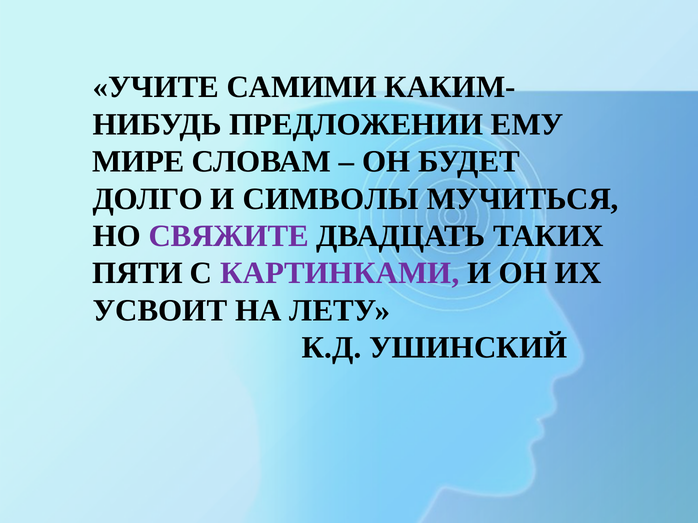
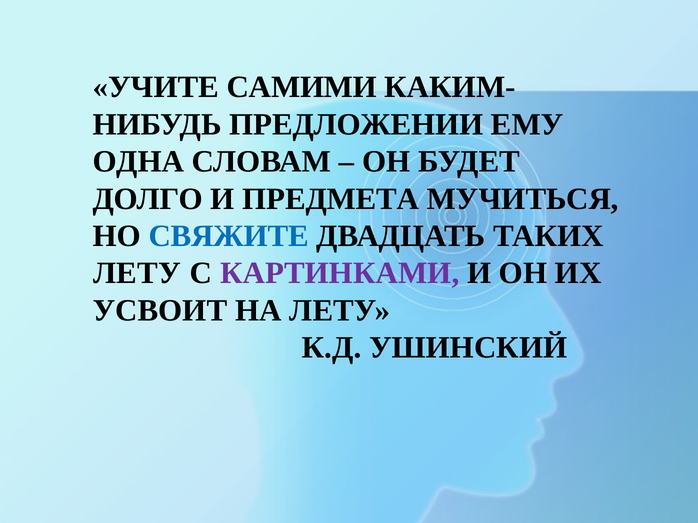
МИРЕ: МИРЕ -> ОДНА
СИМВОЛЫ: СИМВОЛЫ -> ПРЕДМЕТА
СВЯЖИТЕ colour: purple -> blue
ПЯТИ at (137, 273): ПЯТИ -> ЛЕТУ
